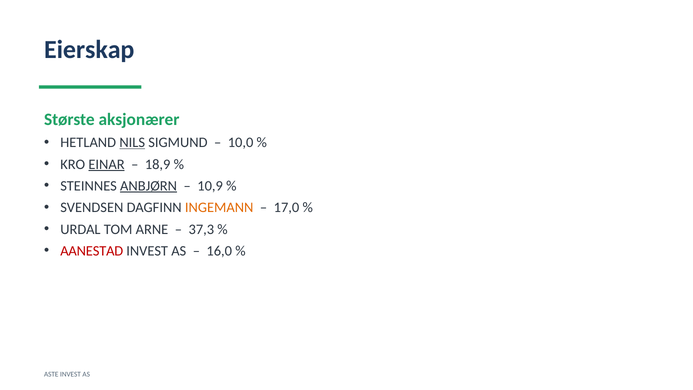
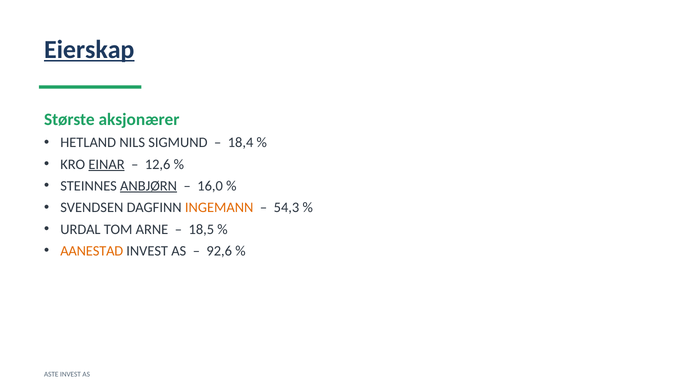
Eierskap underline: none -> present
NILS underline: present -> none
10,0: 10,0 -> 18,4
18,9: 18,9 -> 12,6
10,9: 10,9 -> 16,0
17,0: 17,0 -> 54,3
37,3: 37,3 -> 18,5
AANESTAD colour: red -> orange
16,0: 16,0 -> 92,6
